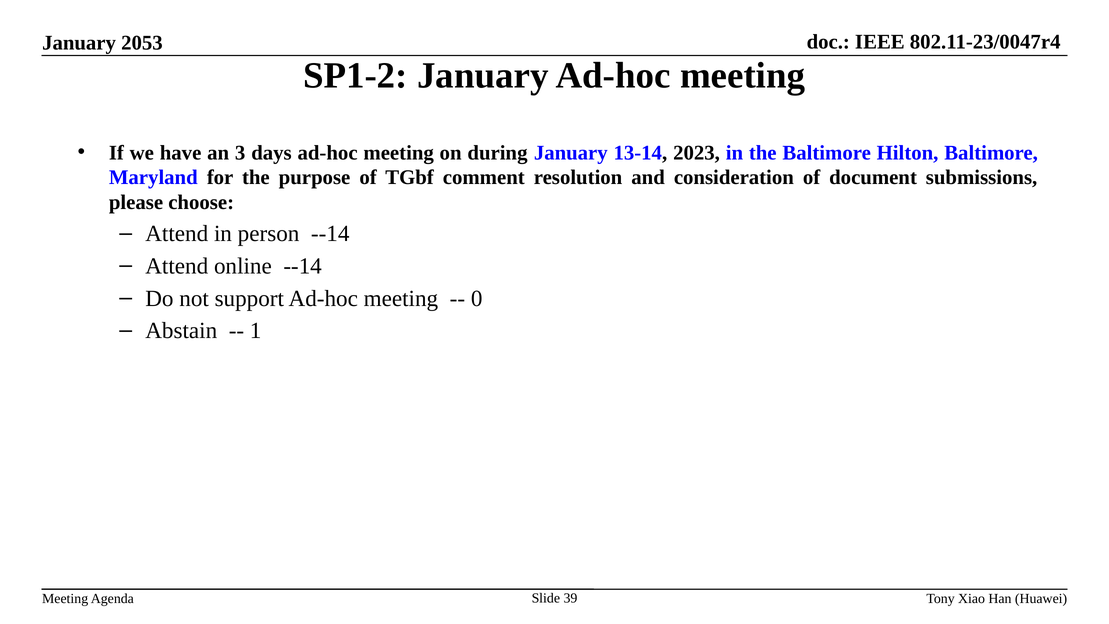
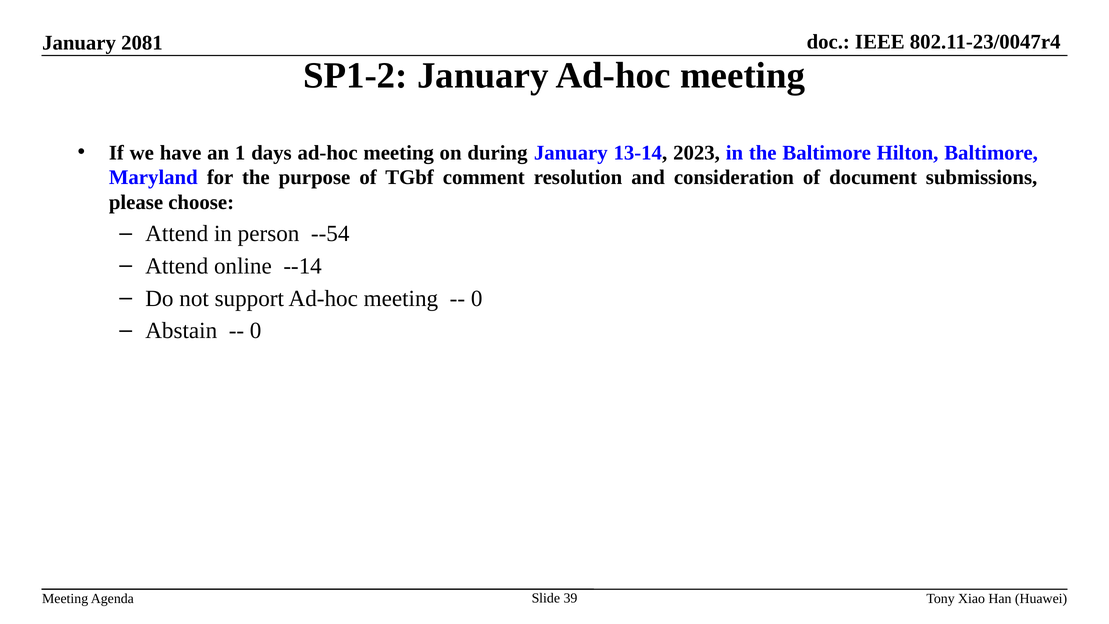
2053: 2053 -> 2081
3: 3 -> 1
person --14: --14 -> --54
1 at (256, 331): 1 -> 0
